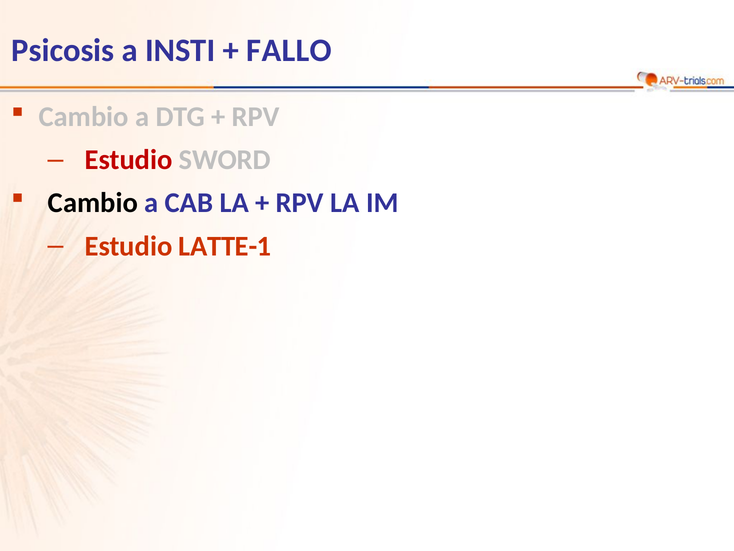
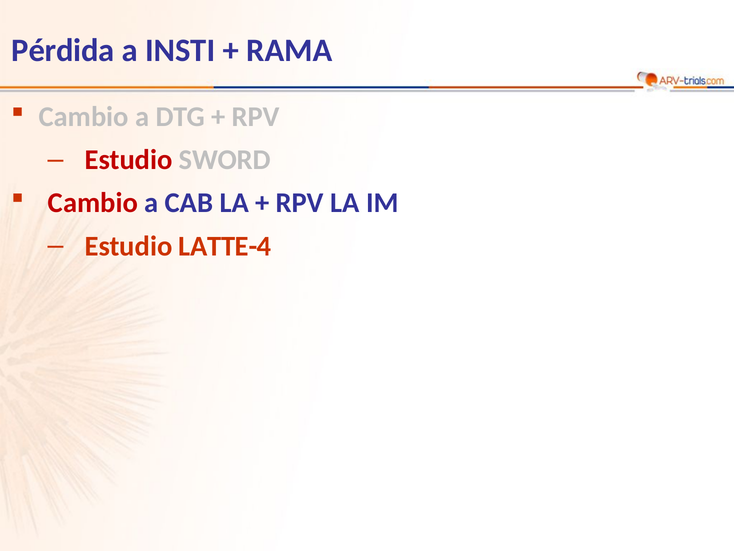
Psicosis: Psicosis -> Pérdida
FALLO: FALLO -> RAMA
Cambio at (93, 203) colour: black -> red
LATTE-1: LATTE-1 -> LATTE-4
